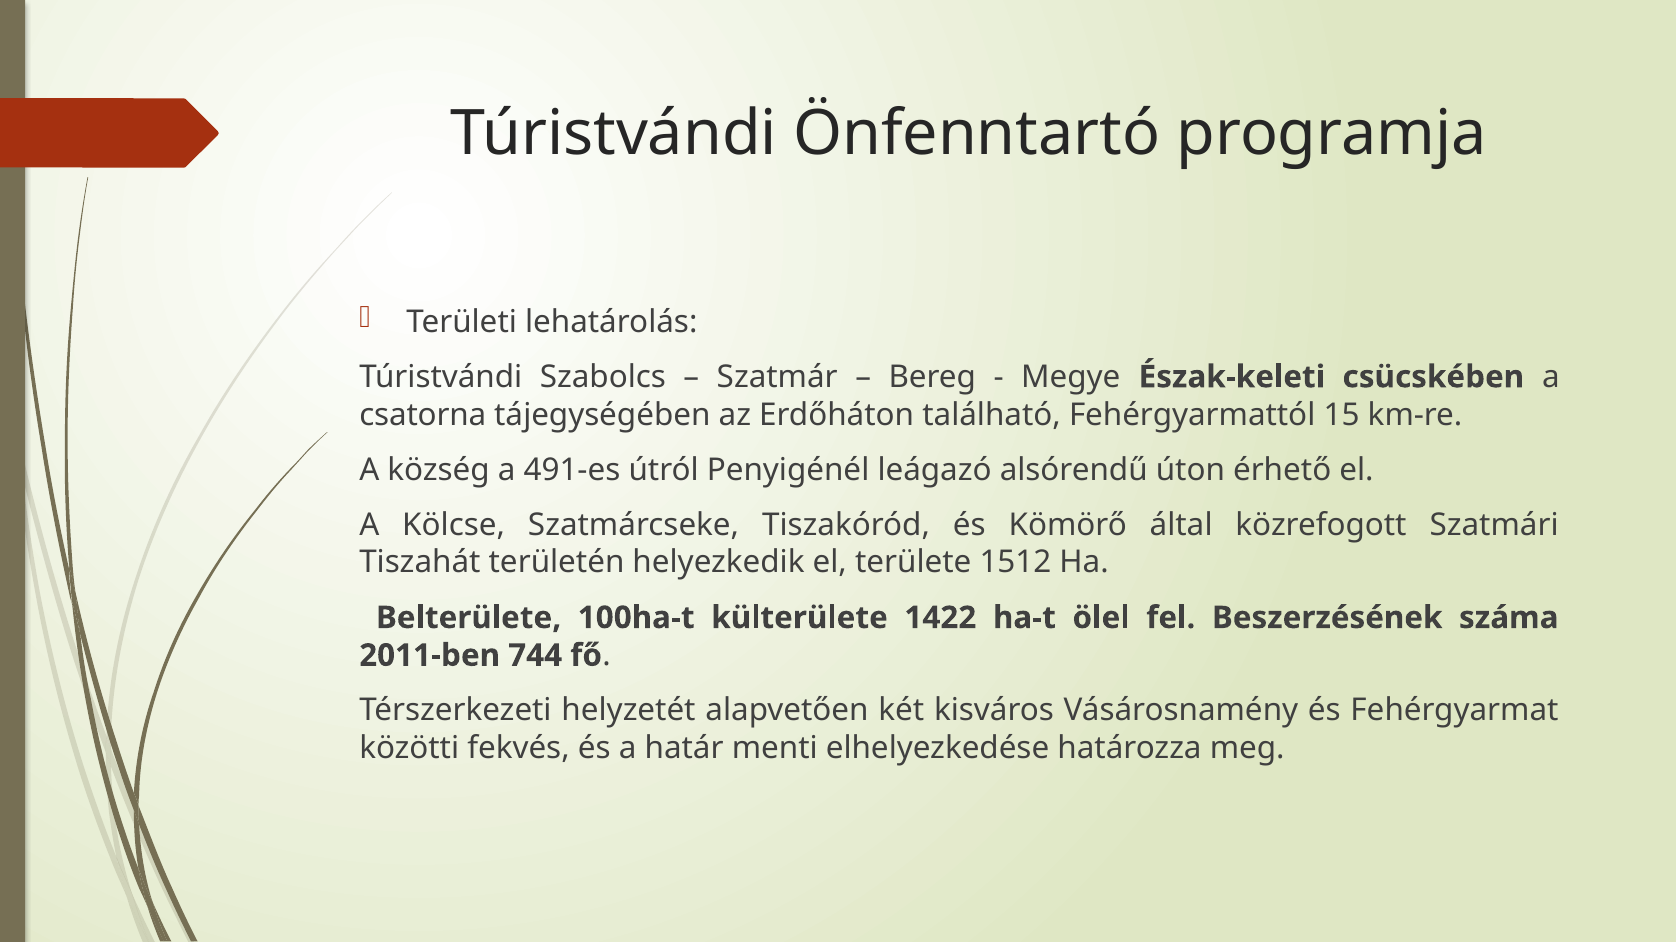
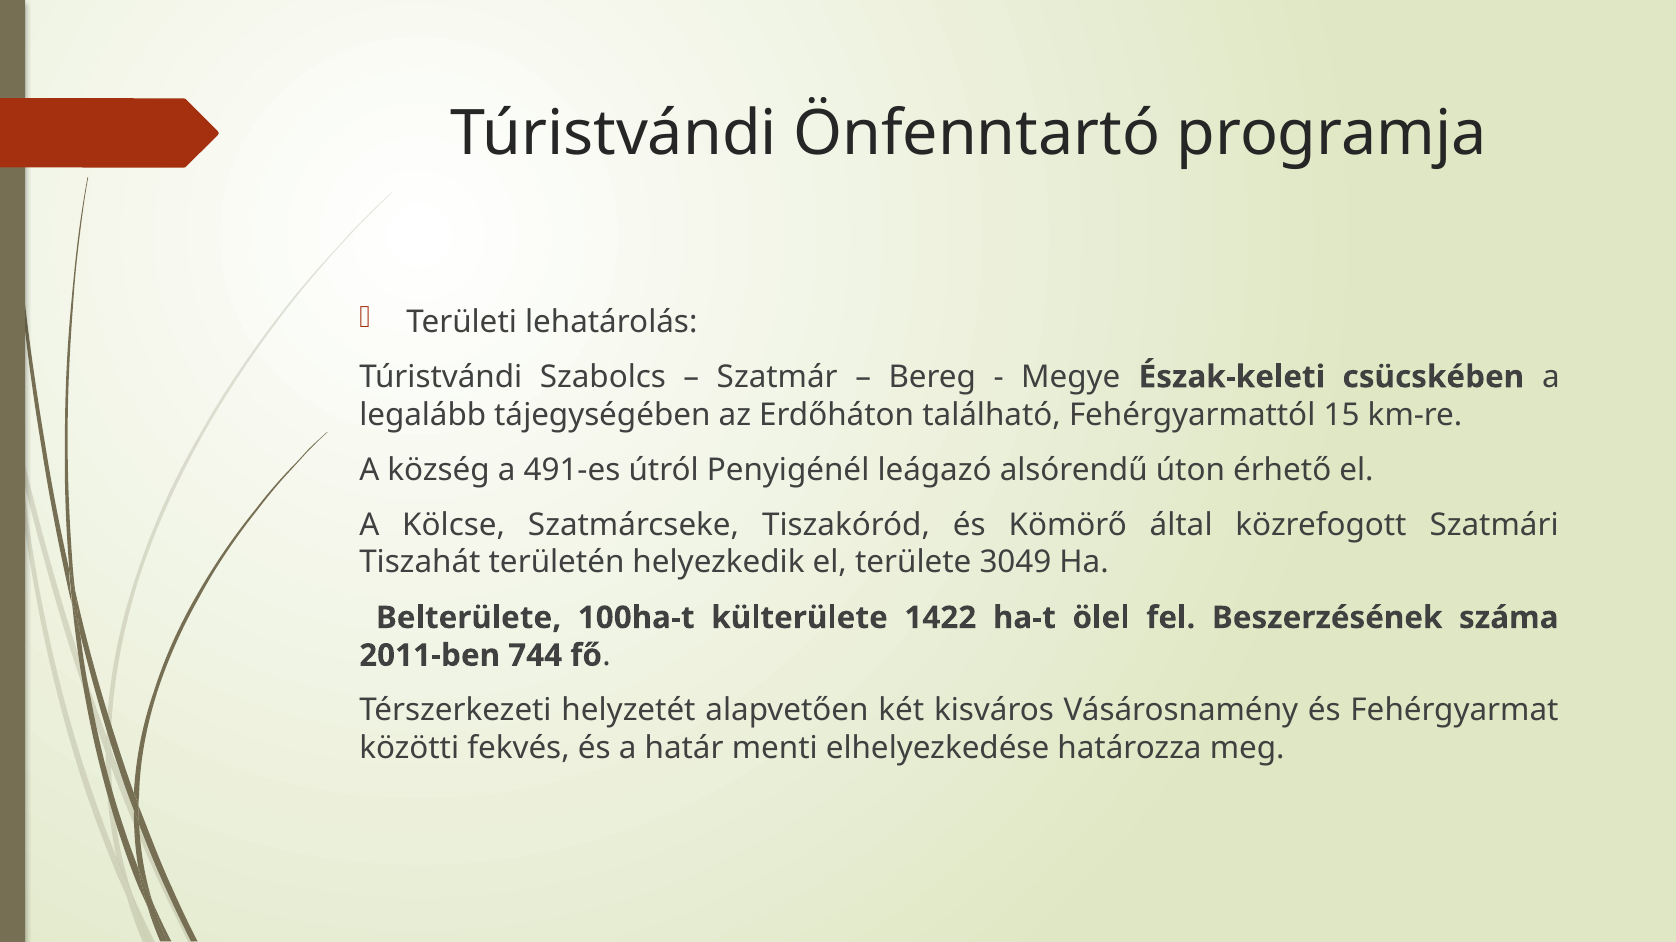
csatorna: csatorna -> legalább
1512: 1512 -> 3049
